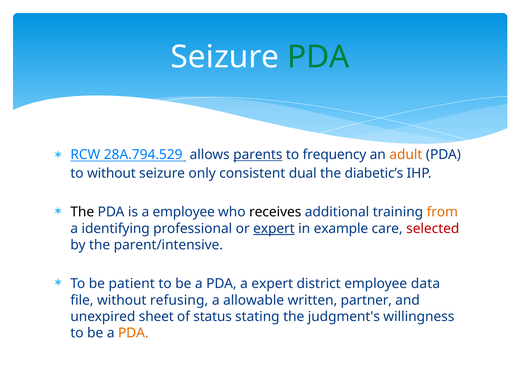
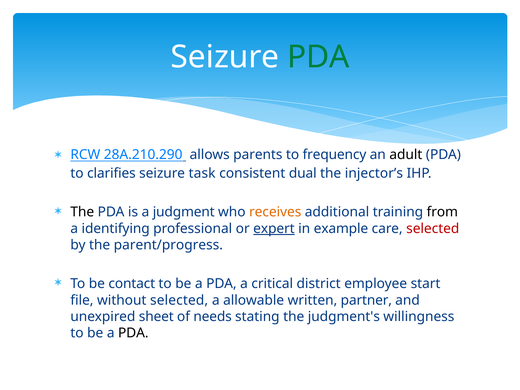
28A.794.529: 28A.794.529 -> 28A.210.290
parents underline: present -> none
adult colour: orange -> black
to without: without -> clarifies
only: only -> task
diabetic’s: diabetic’s -> injector’s
a employee: employee -> judgment
receives colour: black -> orange
from colour: orange -> black
parent/intensive: parent/intensive -> parent/progress
patient: patient -> contact
a expert: expert -> critical
data: data -> start
without refusing: refusing -> selected
status: status -> needs
PDA at (133, 333) colour: orange -> black
